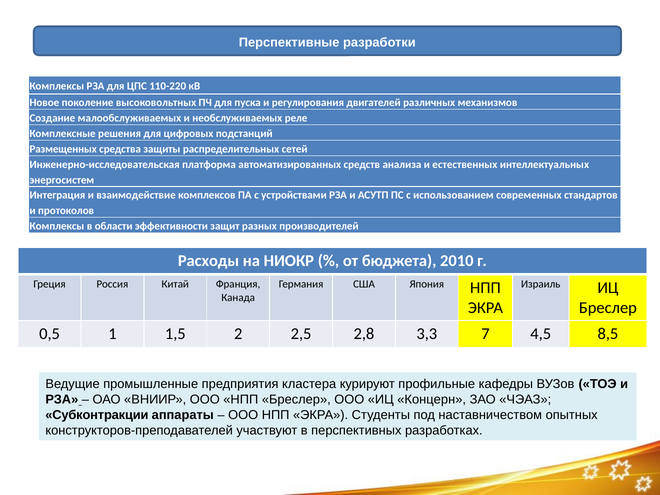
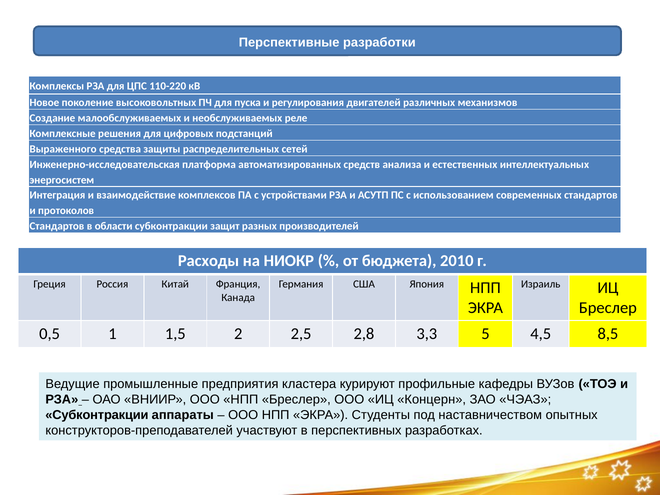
Размещенных: Размещенных -> Выраженного
Комплексы at (57, 226): Комплексы -> Стандартов
области эффективности: эффективности -> субконтракции
7: 7 -> 5
